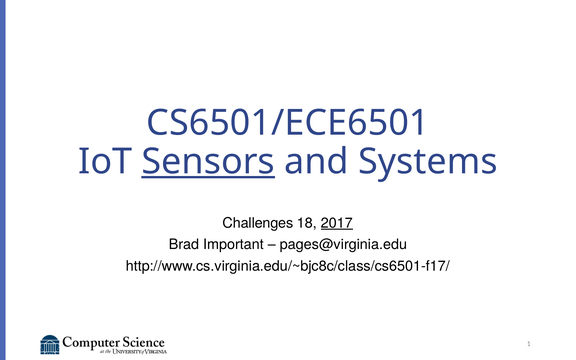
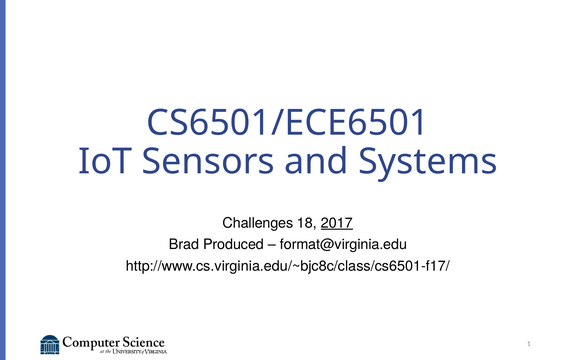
Sensors underline: present -> none
Important: Important -> Produced
pages@virginia.edu: pages@virginia.edu -> format@virginia.edu
